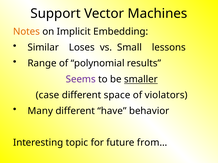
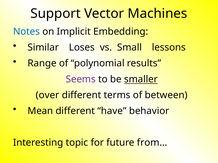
Notes colour: orange -> blue
case: case -> over
space: space -> terms
violators: violators -> between
Many: Many -> Mean
